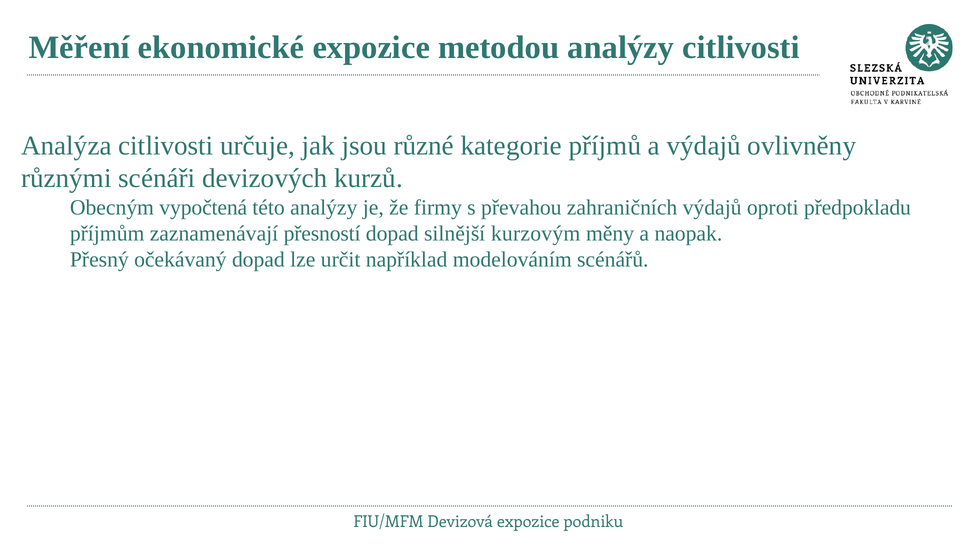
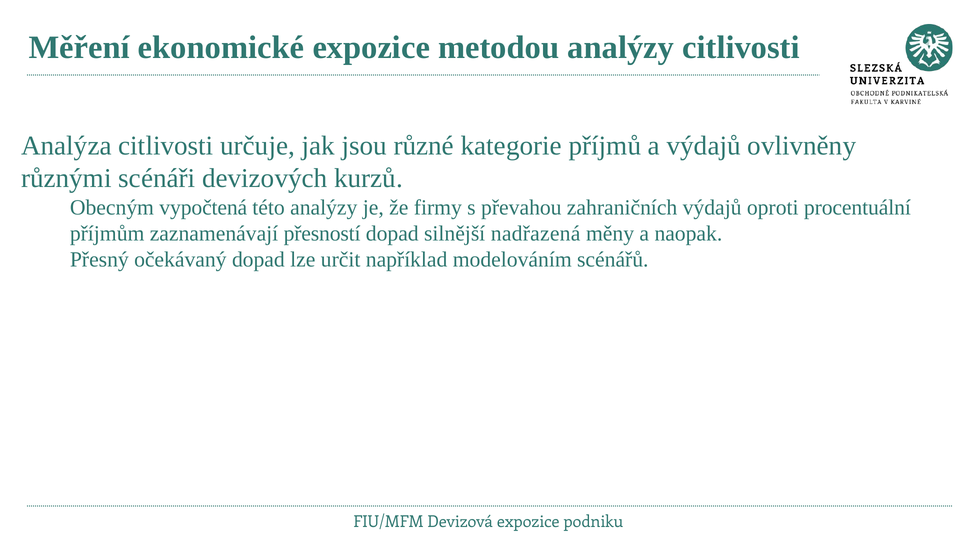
předpokladu: předpokladu -> procentuální
kurzovým: kurzovým -> nadřazená
